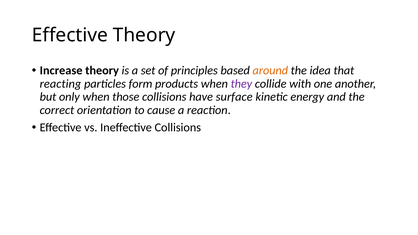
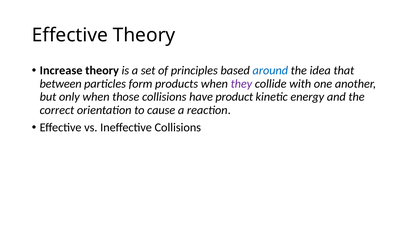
around colour: orange -> blue
reacting: reacting -> between
surface: surface -> product
